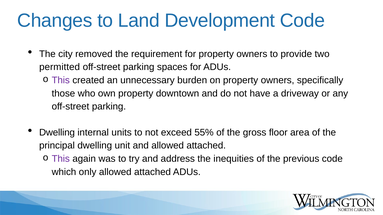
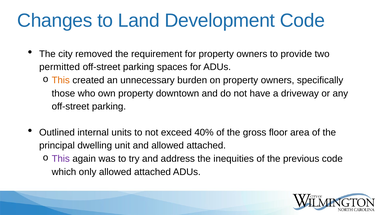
This at (61, 80) colour: purple -> orange
Dwelling at (57, 133): Dwelling -> Outlined
55%: 55% -> 40%
